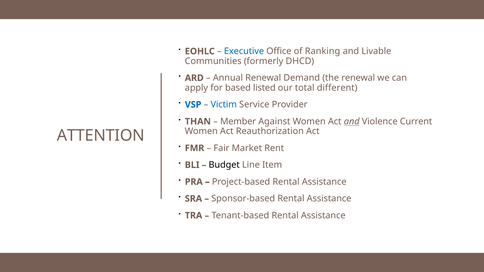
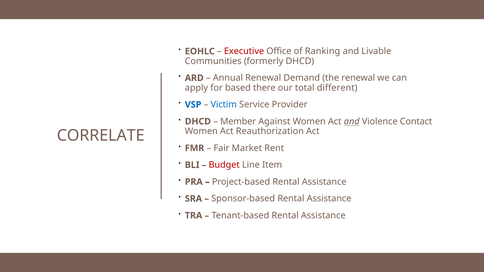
Executive colour: blue -> red
listed: listed -> there
THAN at (198, 122): THAN -> DHCD
Current: Current -> Contact
ATTENTION: ATTENTION -> CORRELATE
Budget colour: black -> red
